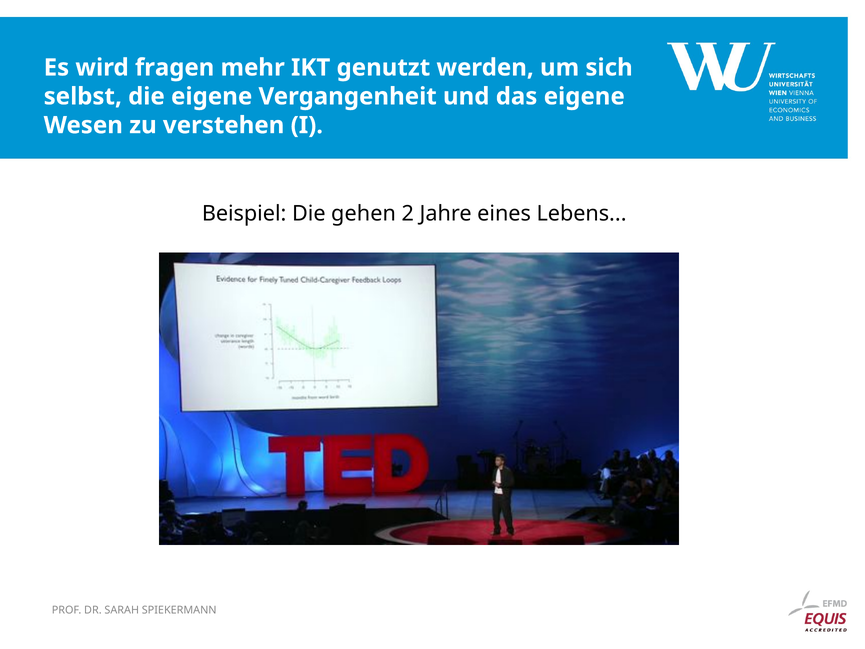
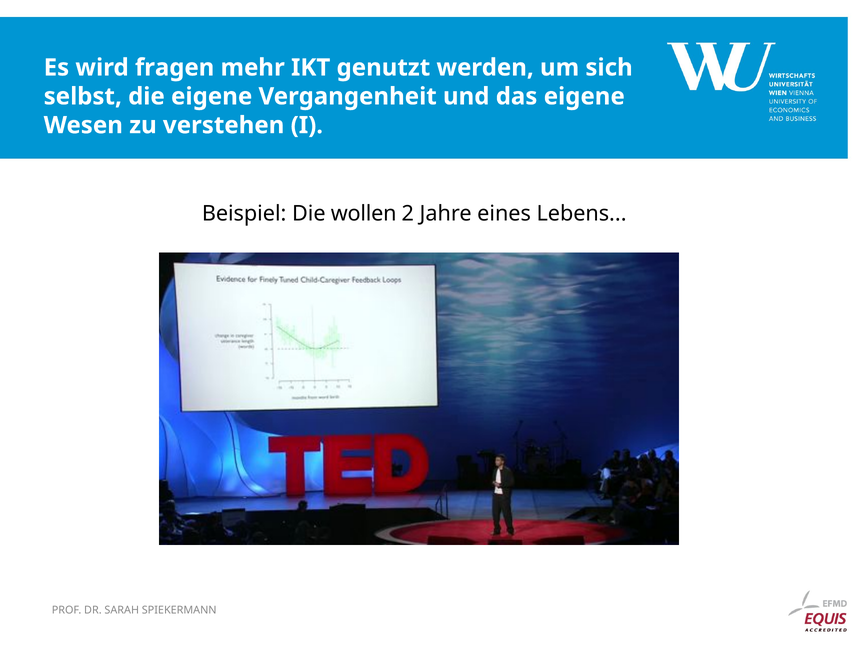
gehen: gehen -> wollen
